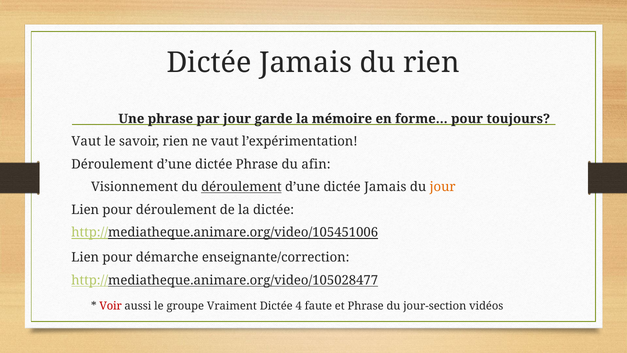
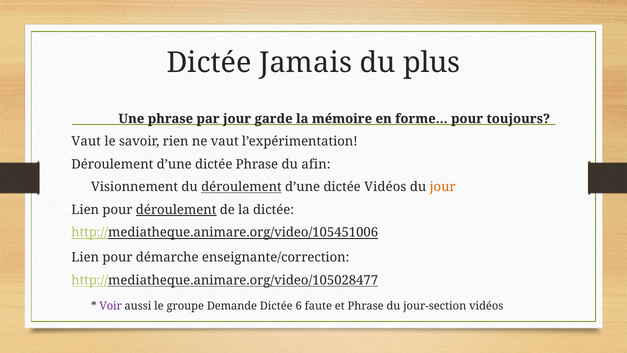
du rien: rien -> plus
d’une dictée Jamais: Jamais -> Vidéos
déroulement at (176, 210) underline: none -> present
Voir colour: red -> purple
Vraiment: Vraiment -> Demande
4: 4 -> 6
